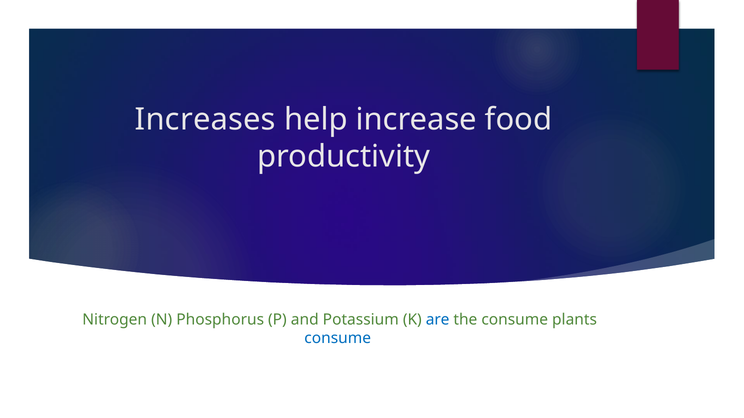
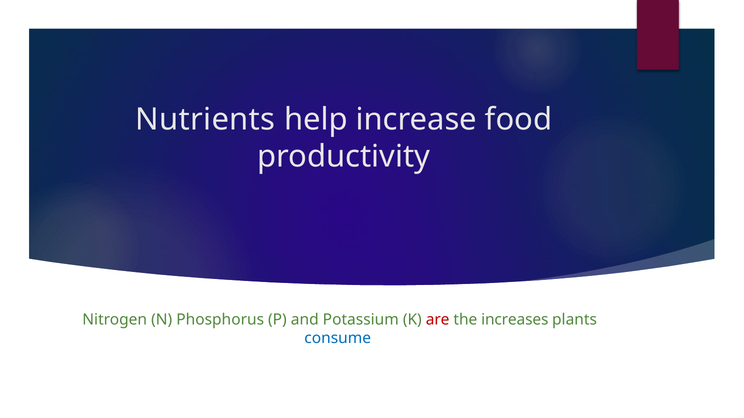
Increases: Increases -> Nutrients
are colour: blue -> red
the consume: consume -> increases
